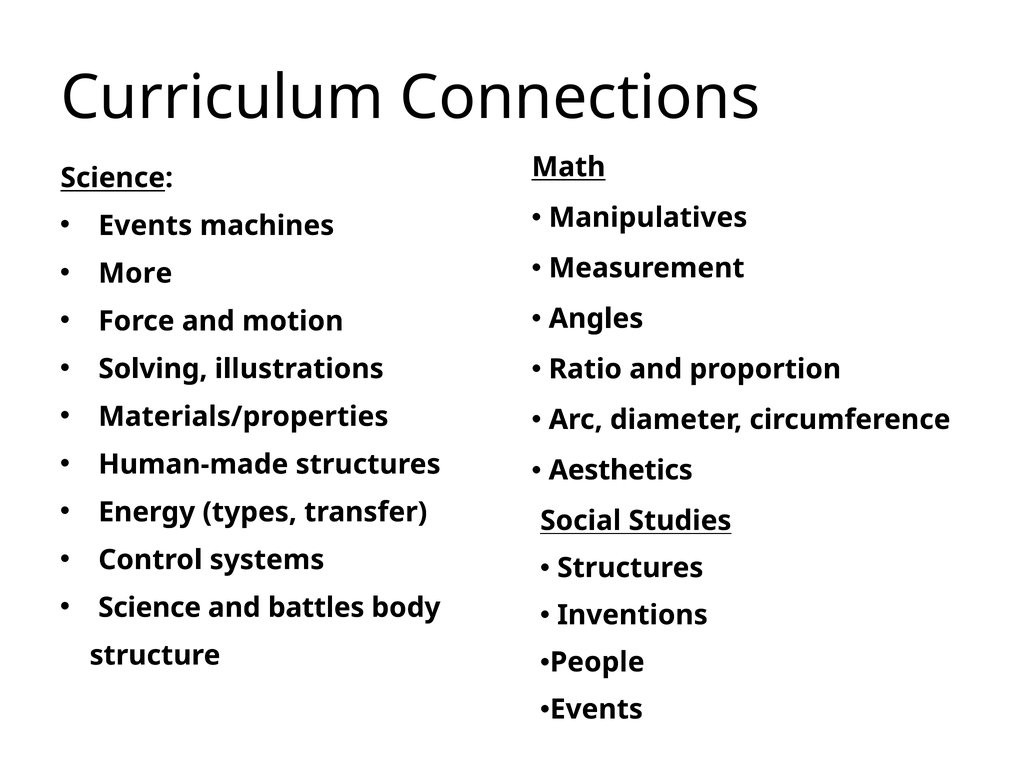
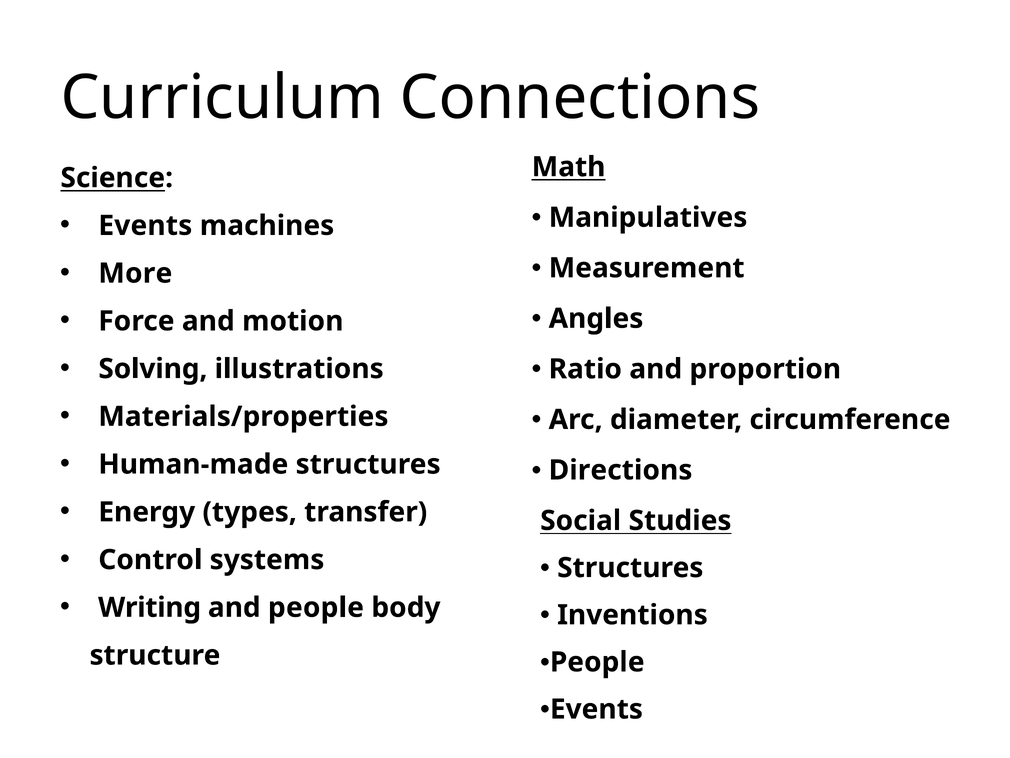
Aesthetics: Aesthetics -> Directions
Science at (150, 607): Science -> Writing
and battles: battles -> people
